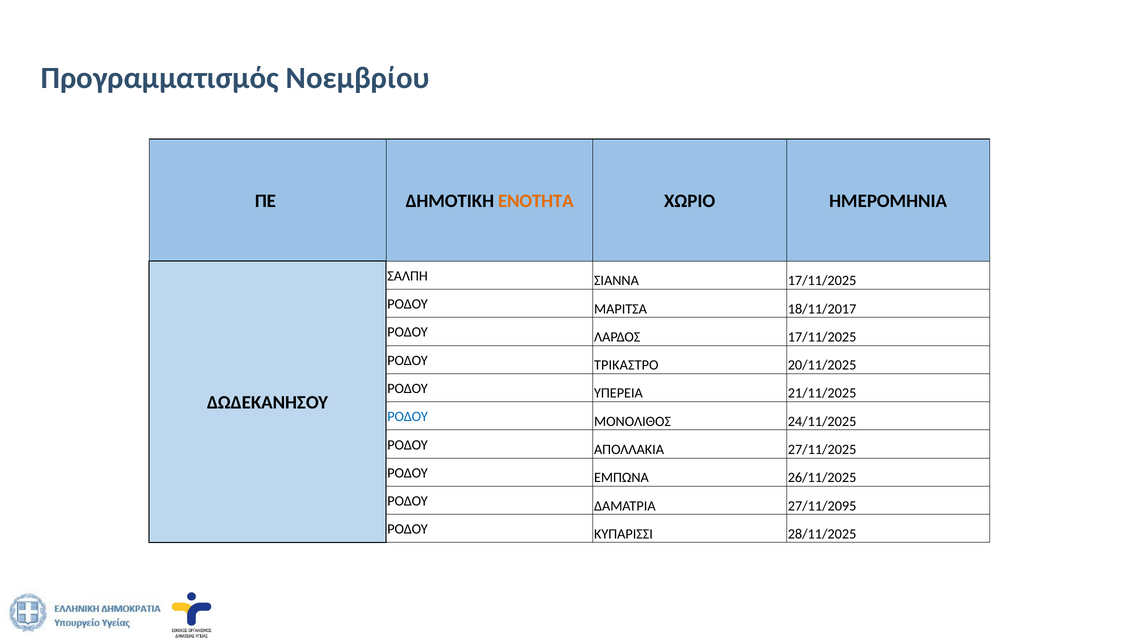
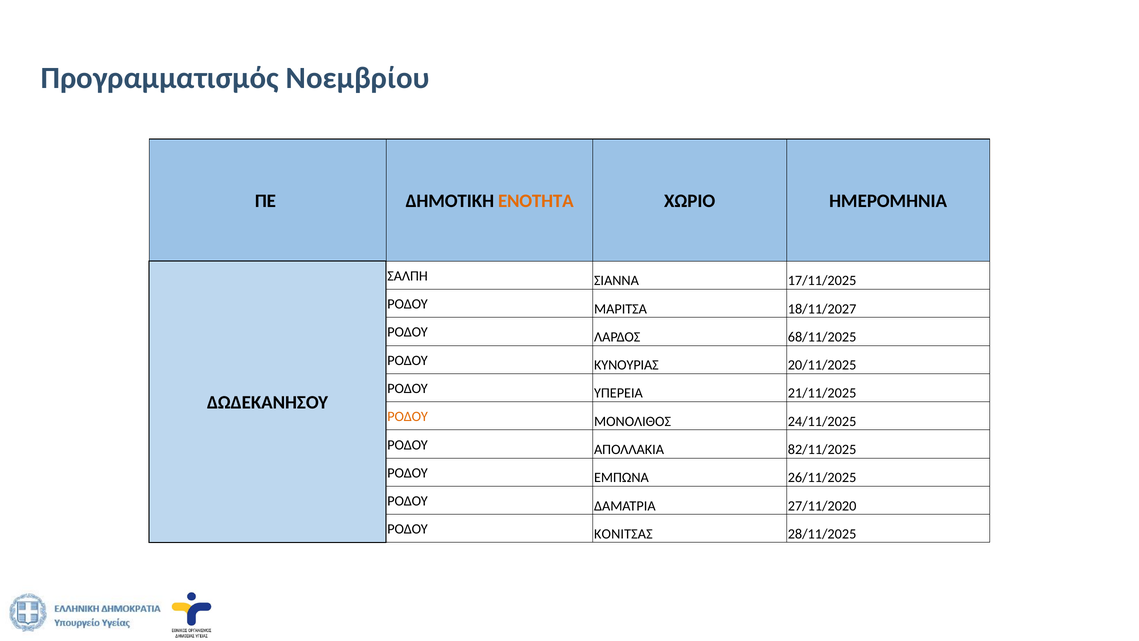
18/11/2017: 18/11/2017 -> 18/11/2027
ΛΑΡΔΟΣ 17/11/2025: 17/11/2025 -> 68/11/2025
ΤΡΙΚΑΣΤΡΟ: ΤΡΙΚΑΣΤΡΟ -> ΚΥΝΟΥΡΙΑΣ
ΡΟΔΟΥ at (408, 416) colour: blue -> orange
27/11/2025: 27/11/2025 -> 82/11/2025
27/11/2095: 27/11/2095 -> 27/11/2020
ΚΥΠΑΡΙΣΣΙ: ΚΥΠΑΡΙΣΣΙ -> ΚΟΝΙΤΣΑΣ
